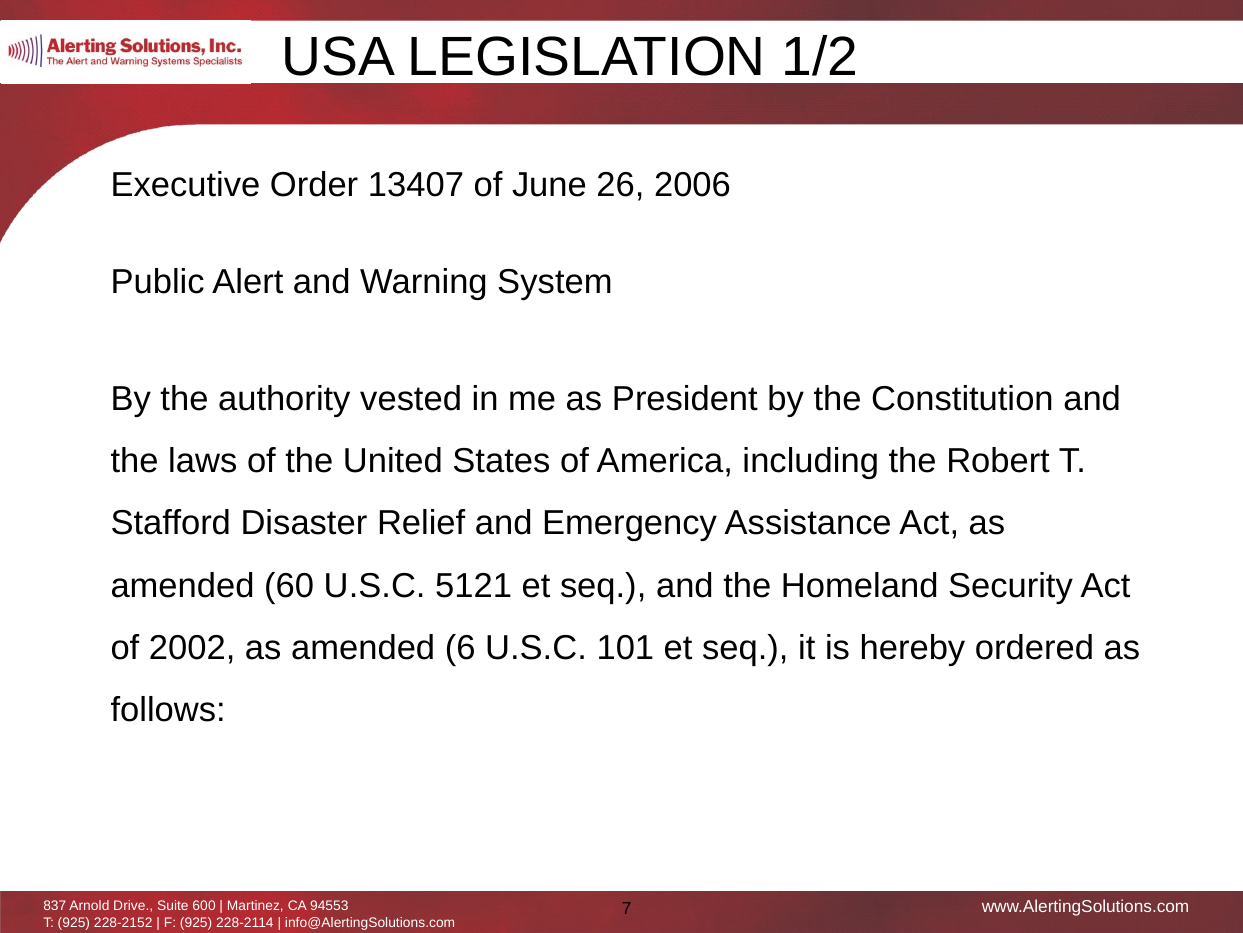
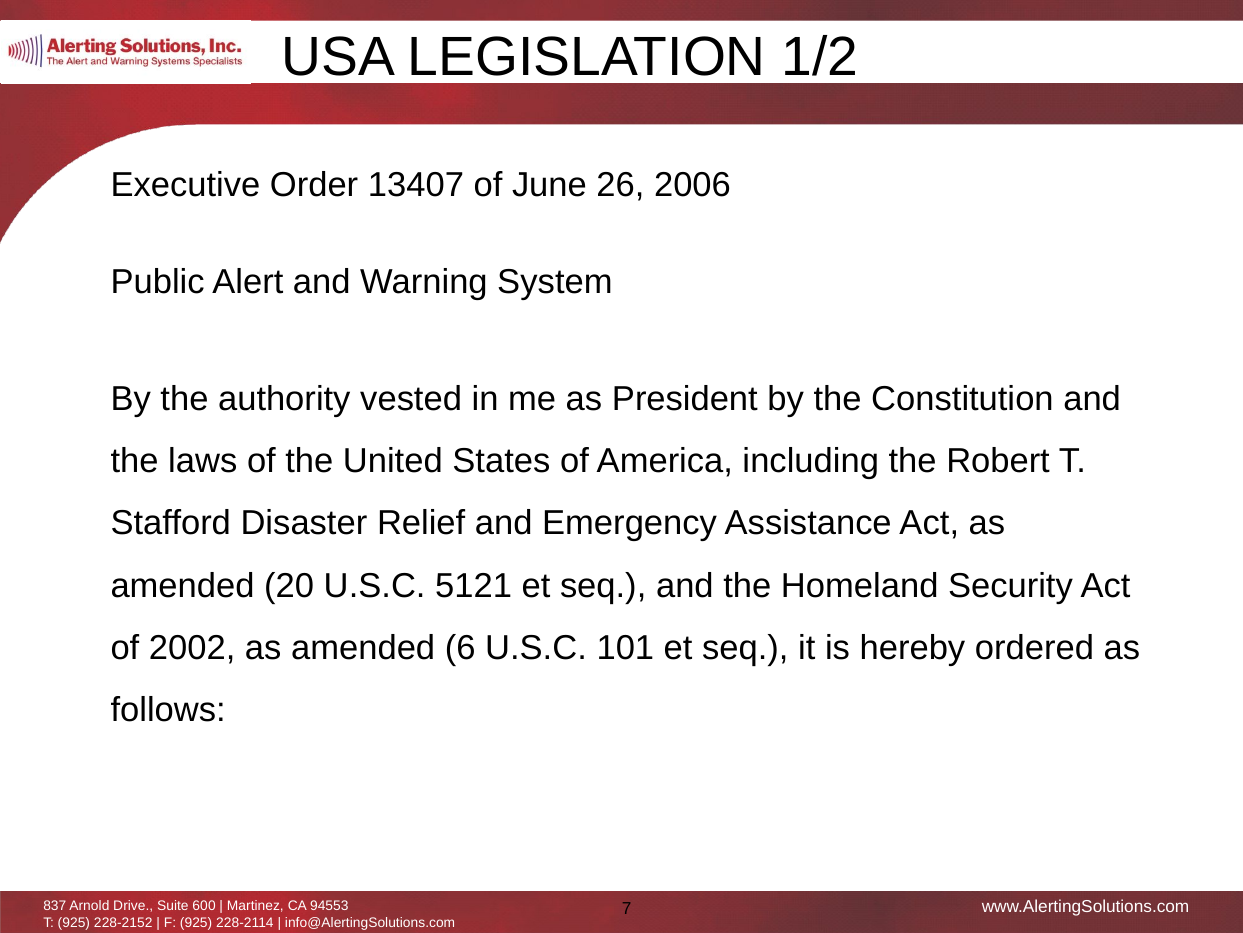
60: 60 -> 20
